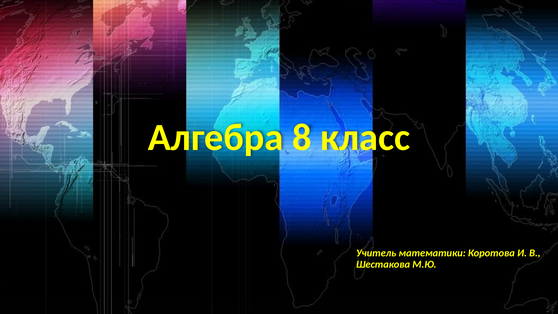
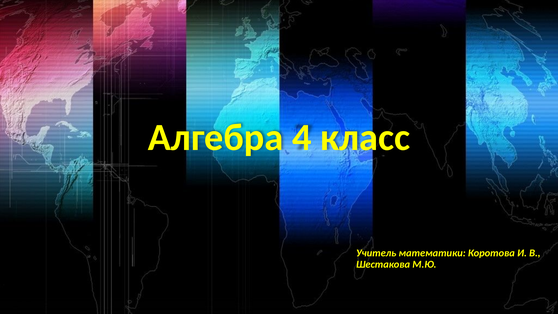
8: 8 -> 4
